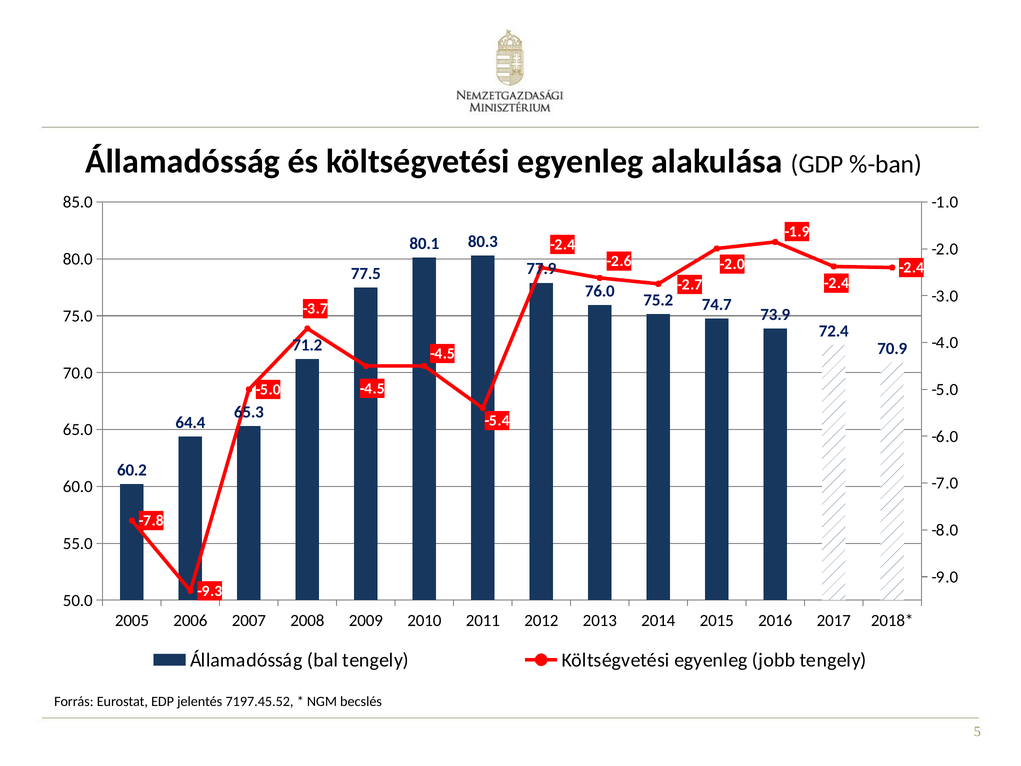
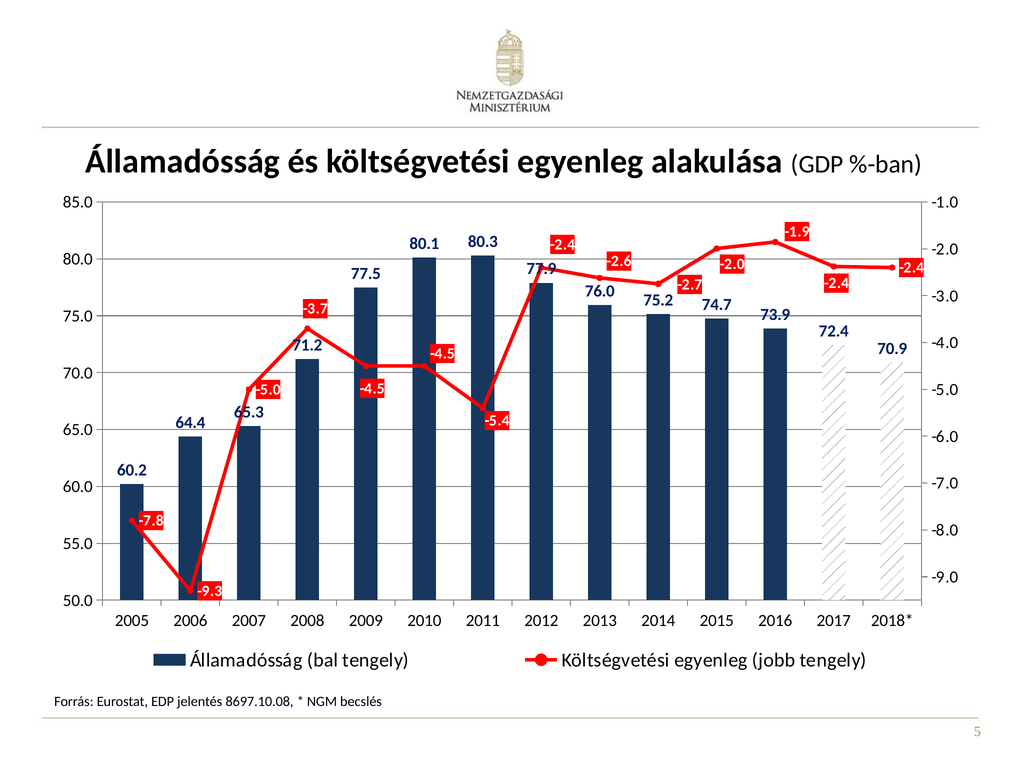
7197.45.52: 7197.45.52 -> 8697.10.08
